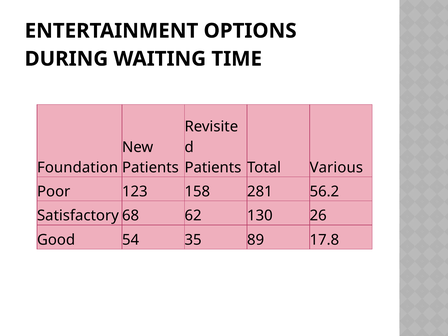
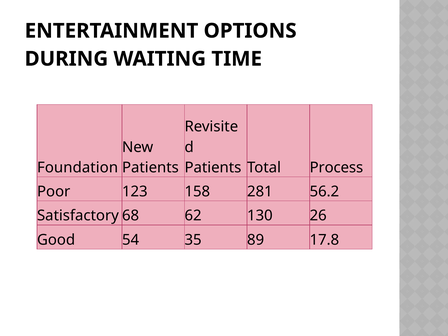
Various: Various -> Process
